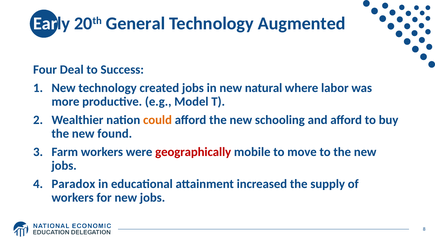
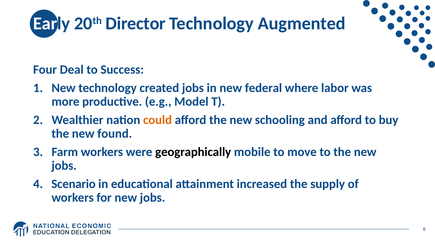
General: General -> Director
natural: natural -> federal
geographically colour: red -> black
Paradox: Paradox -> Scenario
